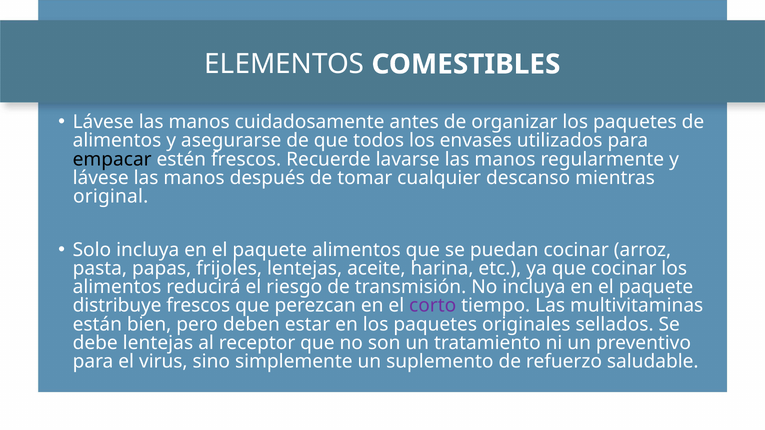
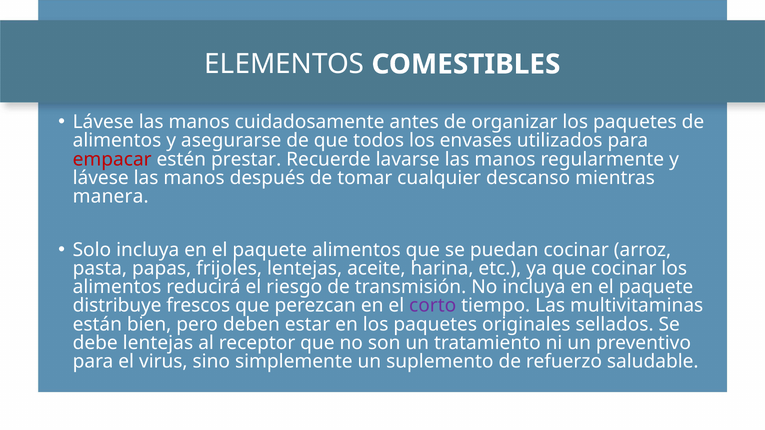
empacar colour: black -> red
estén frescos: frescos -> prestar
original: original -> manera
